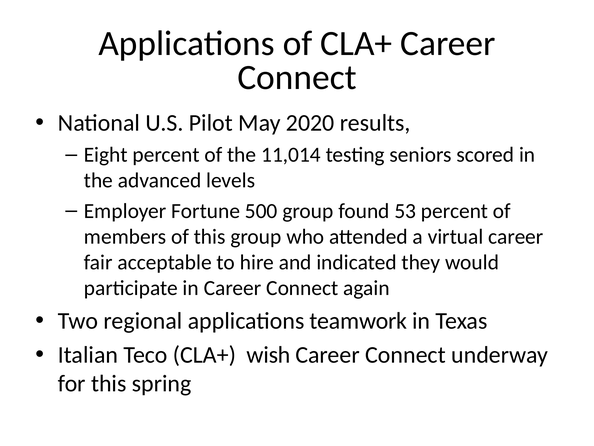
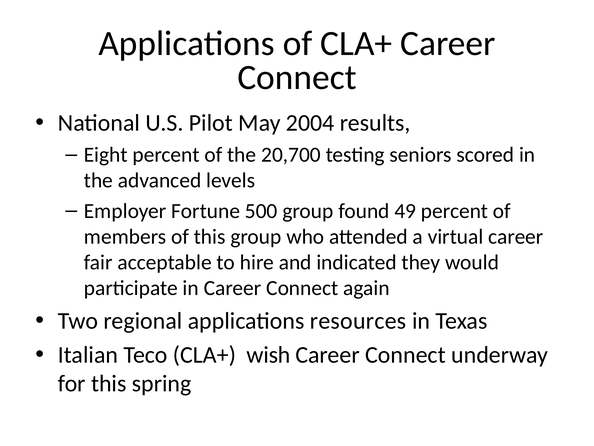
2020: 2020 -> 2004
11,014: 11,014 -> 20,700
53: 53 -> 49
teamwork: teamwork -> resources
